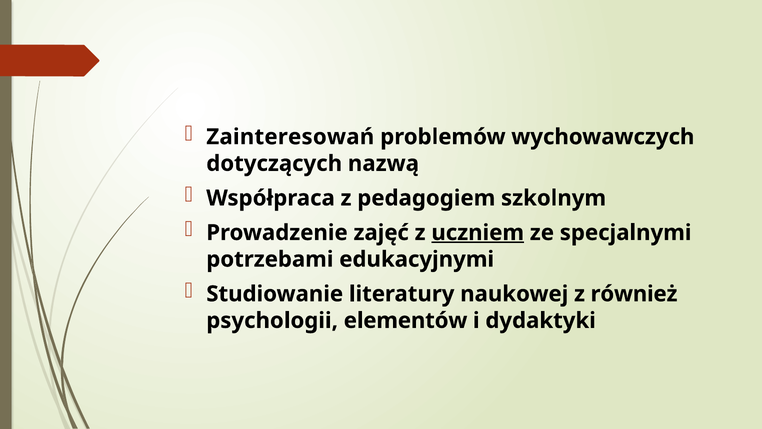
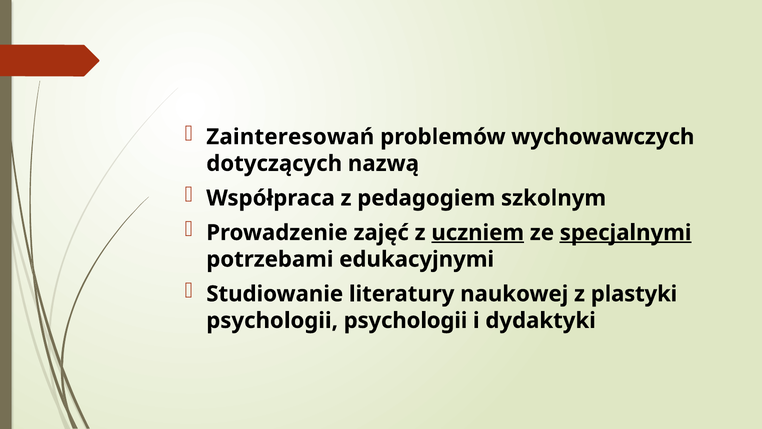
specjalnymi underline: none -> present
również: również -> plastyki
psychologii elementów: elementów -> psychologii
